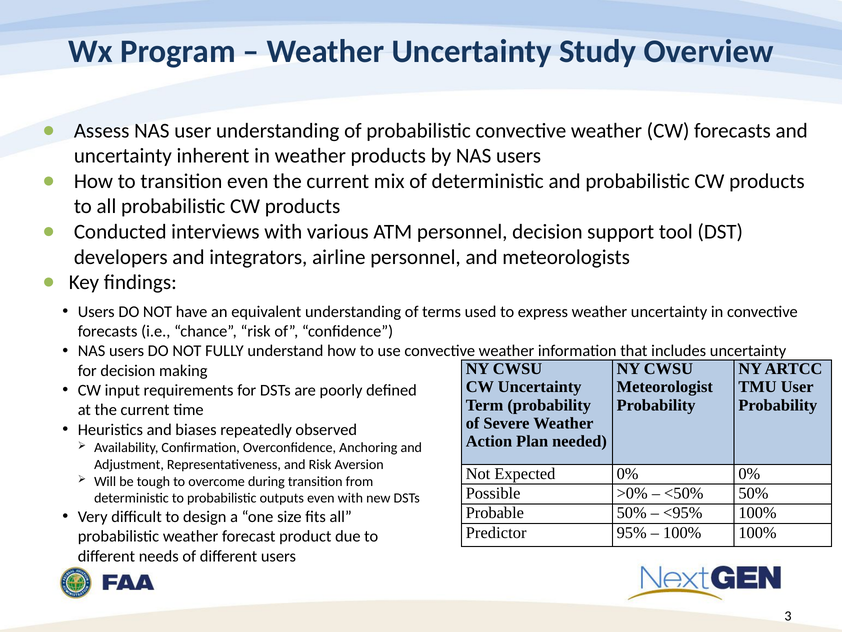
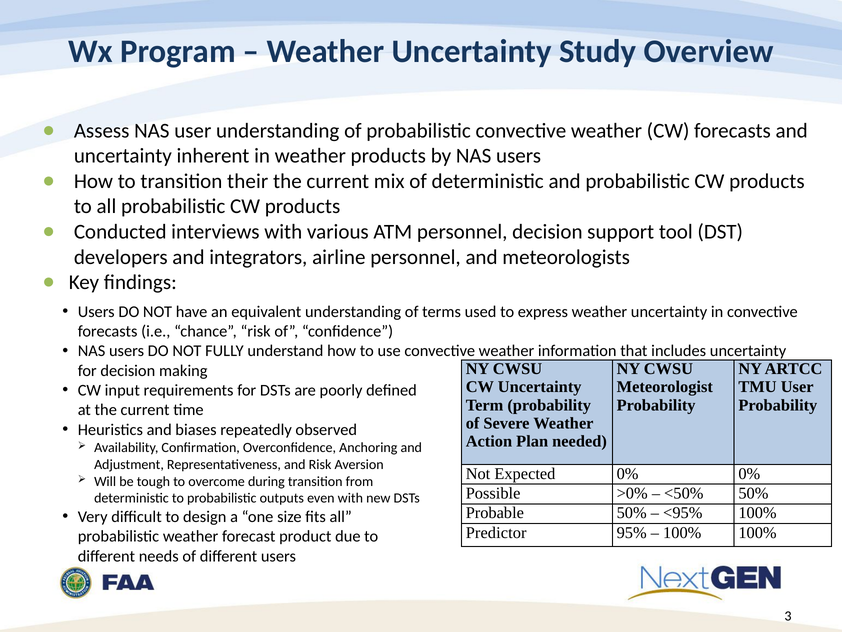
transition even: even -> their
